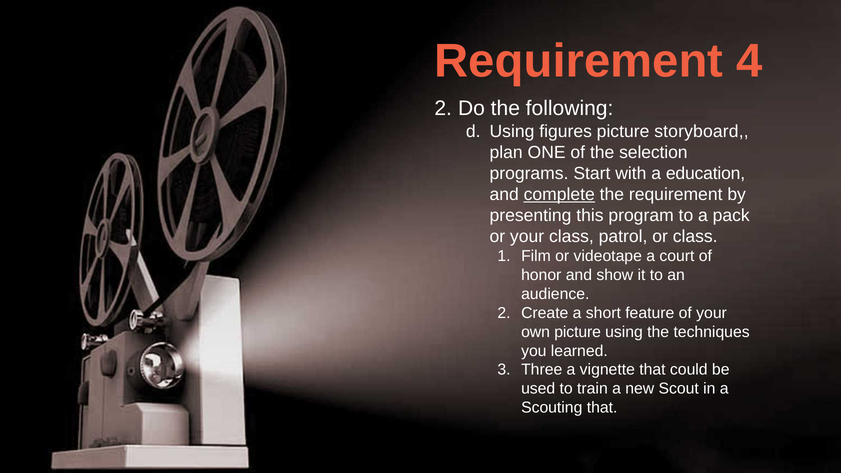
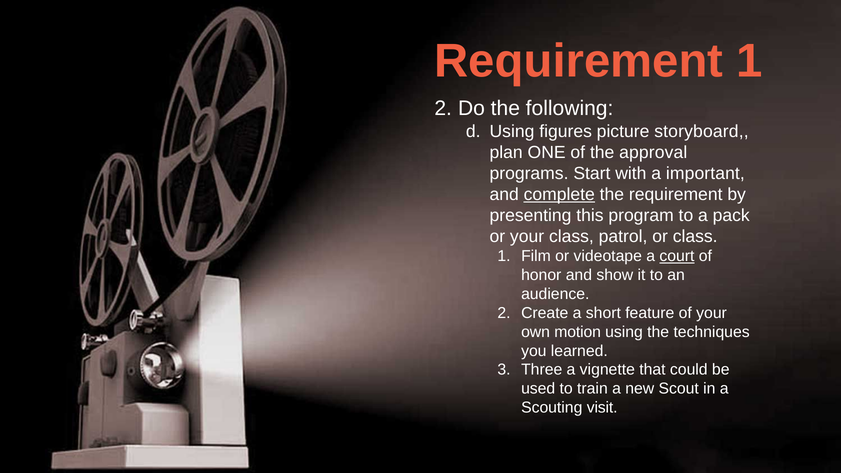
Requirement 4: 4 -> 1
selection: selection -> approval
education: education -> important
court underline: none -> present
own picture: picture -> motion
Scouting that: that -> visit
